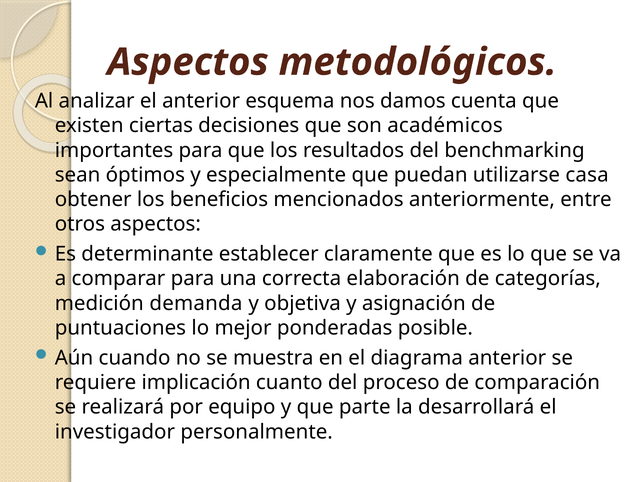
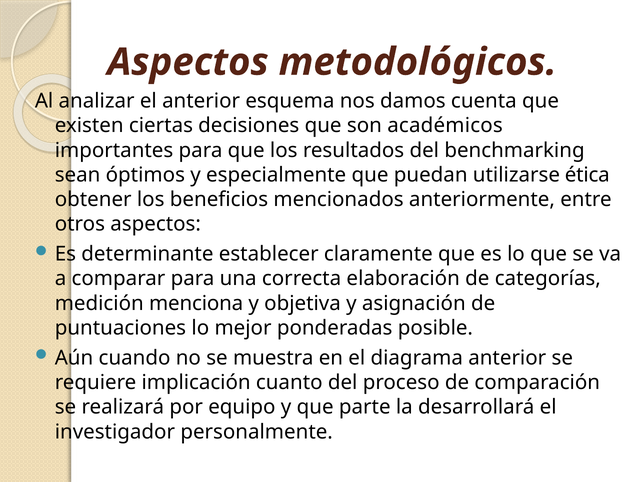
casa: casa -> ética
demanda: demanda -> menciona
